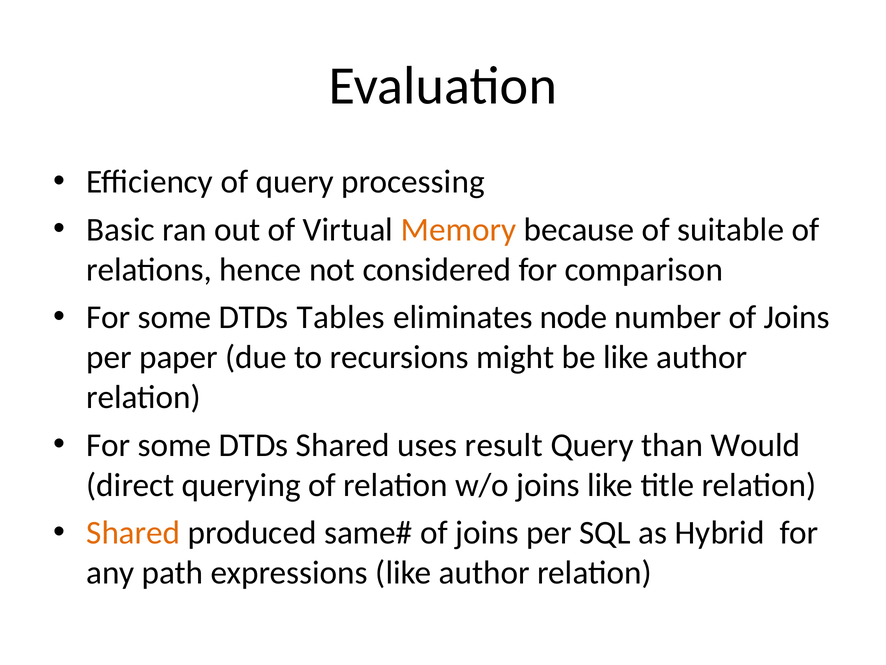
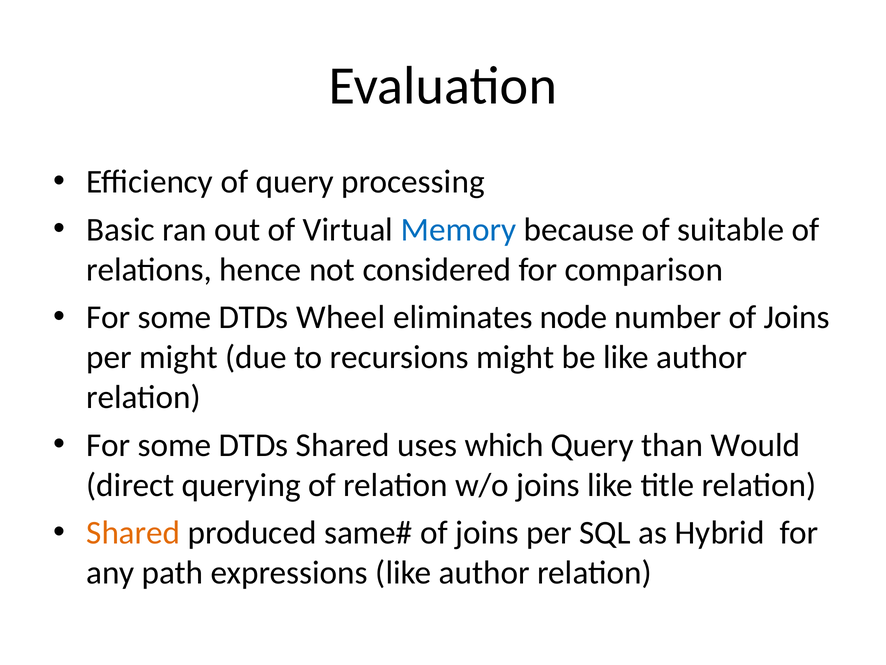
Memory colour: orange -> blue
Tables: Tables -> Wheel
per paper: paper -> might
result: result -> which
